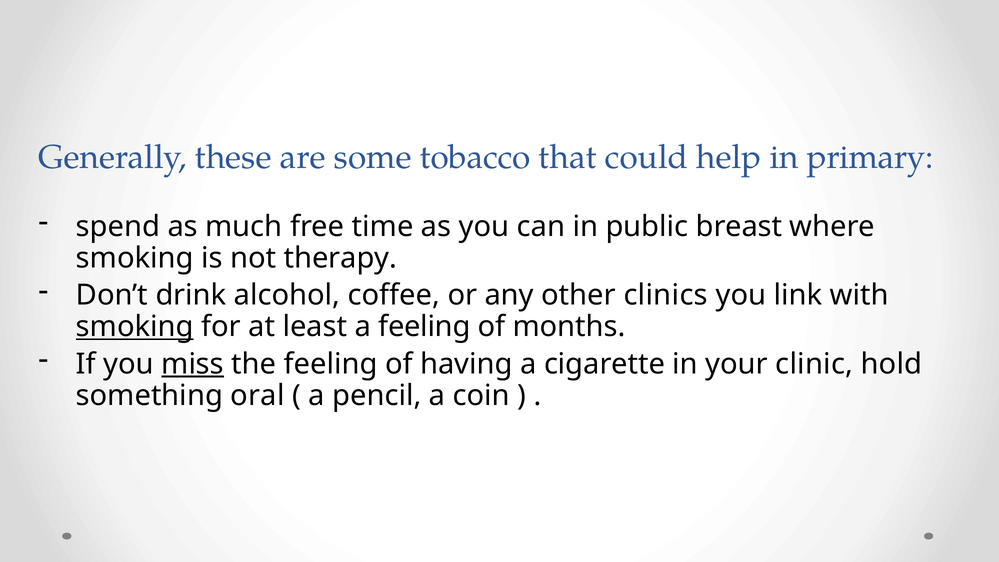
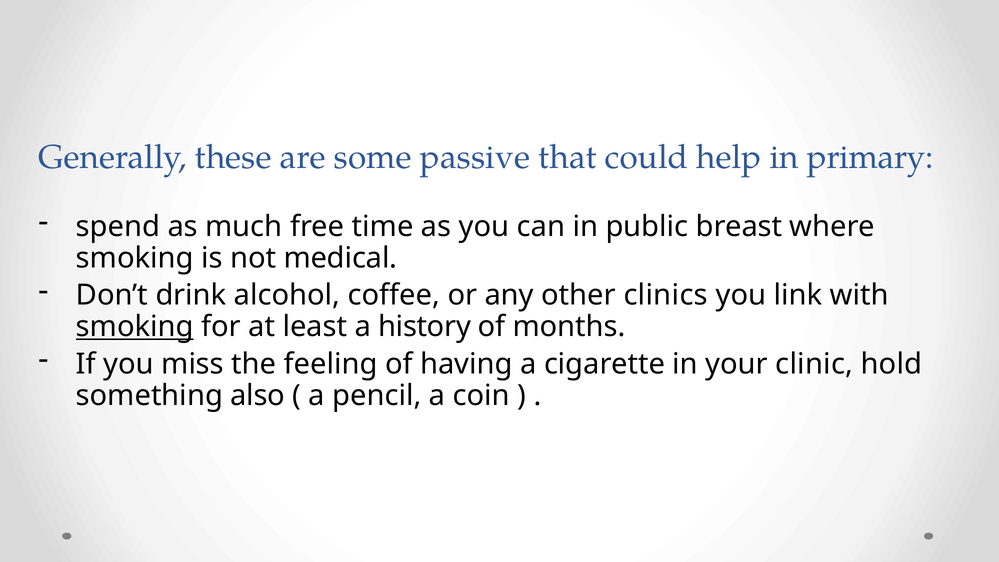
tobacco: tobacco -> passive
therapy: therapy -> medical
a feeling: feeling -> history
miss underline: present -> none
oral: oral -> also
